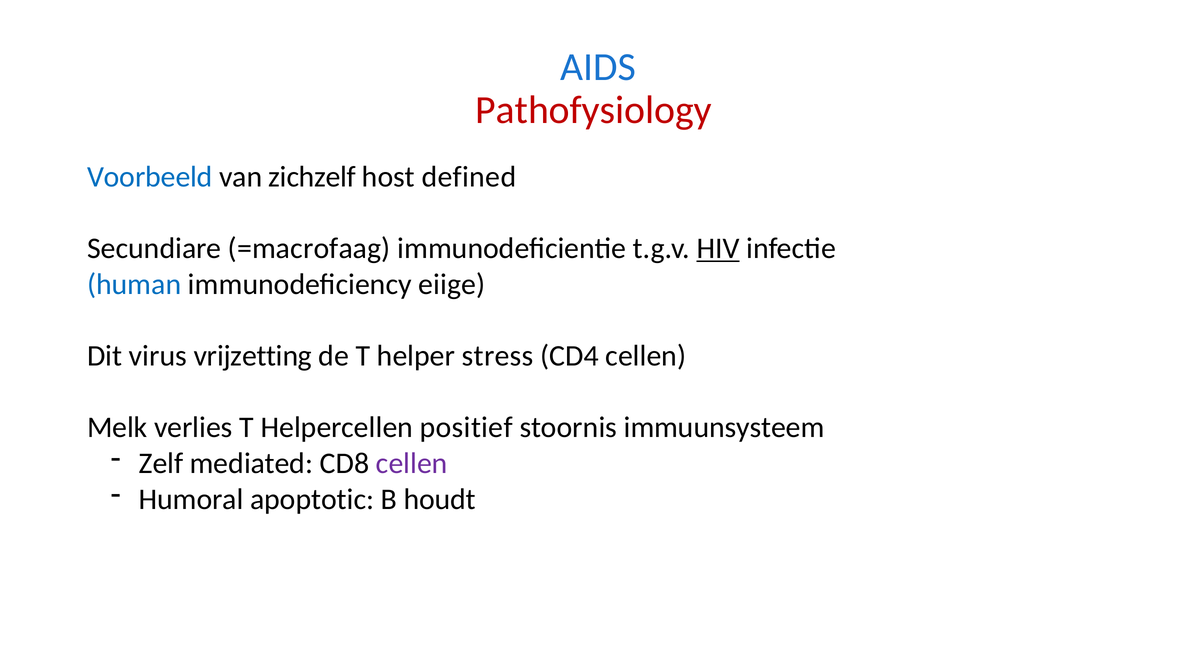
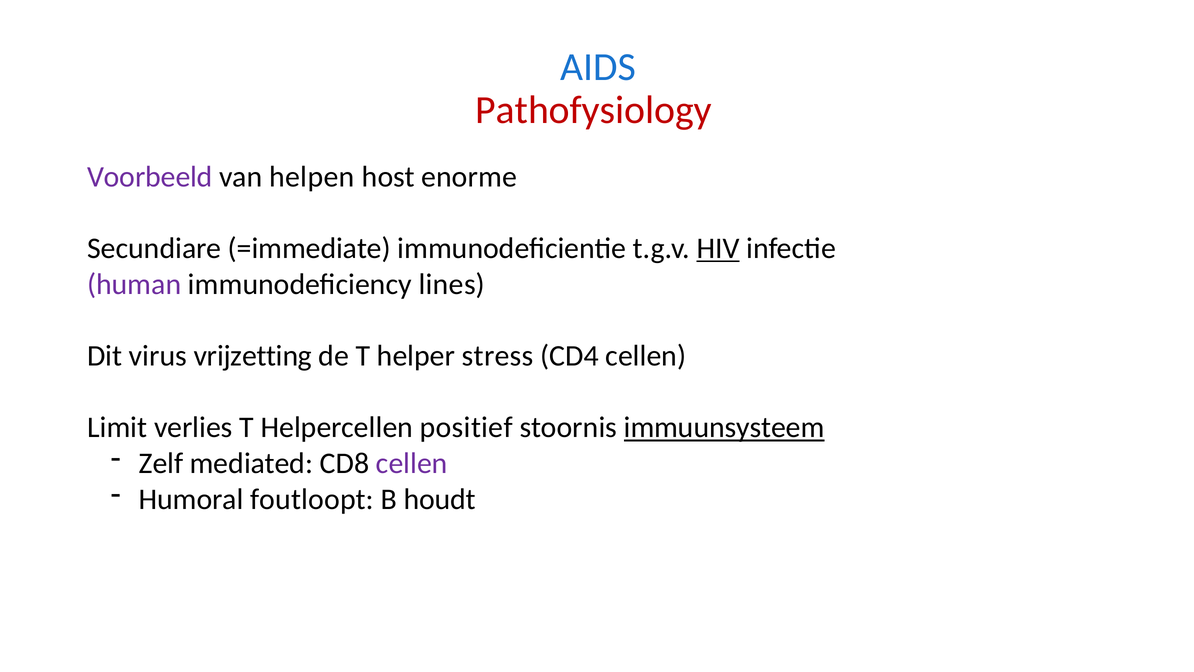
Voorbeeld colour: blue -> purple
zichzelf: zichzelf -> helpen
defined: defined -> enorme
=macrofaag: =macrofaag -> =immediate
human colour: blue -> purple
eiige: eiige -> lines
Melk: Melk -> Limit
immuunsysteem underline: none -> present
apoptotic: apoptotic -> foutloopt
